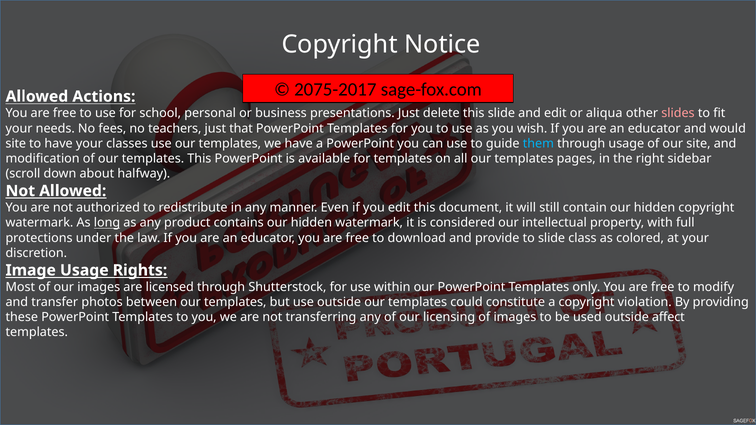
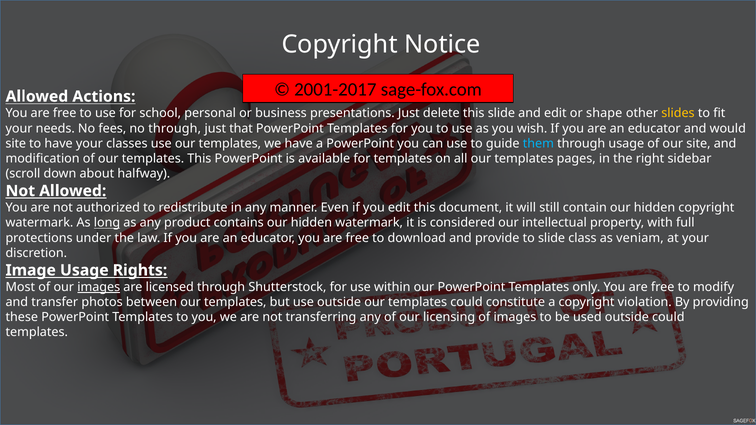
2075-2017: 2075-2017 -> 2001-2017
aliqua: aliqua -> shape
slides colour: pink -> yellow
no teachers: teachers -> through
colored: colored -> veniam
images at (99, 287) underline: none -> present
outside affect: affect -> could
